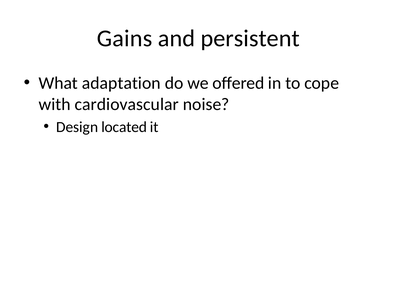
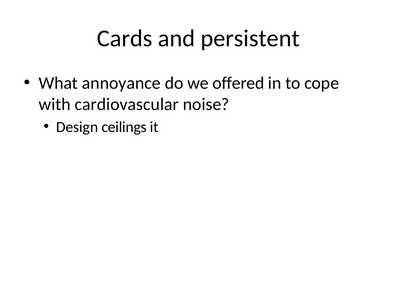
Gains: Gains -> Cards
adaptation: adaptation -> annoyance
located: located -> ceilings
